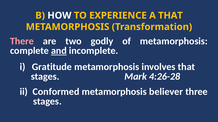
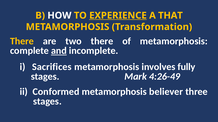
EXPERIENCE underline: none -> present
There at (22, 41) colour: pink -> yellow
two godly: godly -> there
Gratitude: Gratitude -> Sacrifices
involves that: that -> fully
4:26-28: 4:26-28 -> 4:26-49
